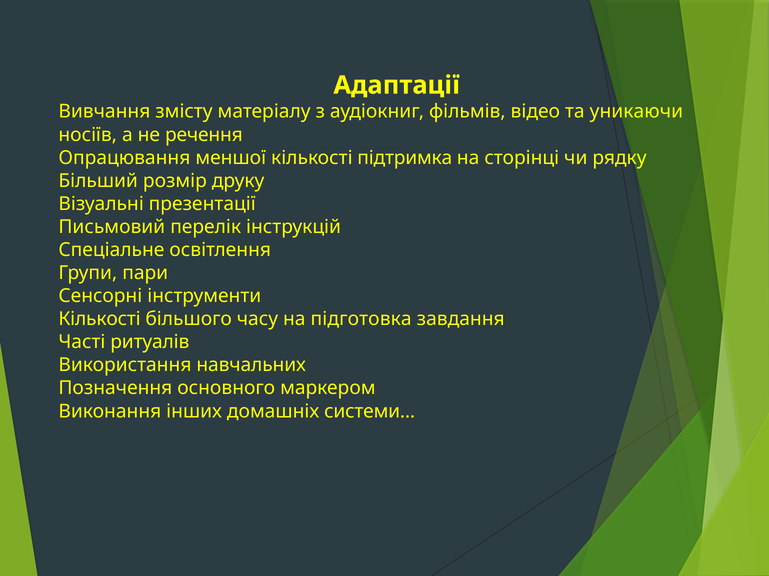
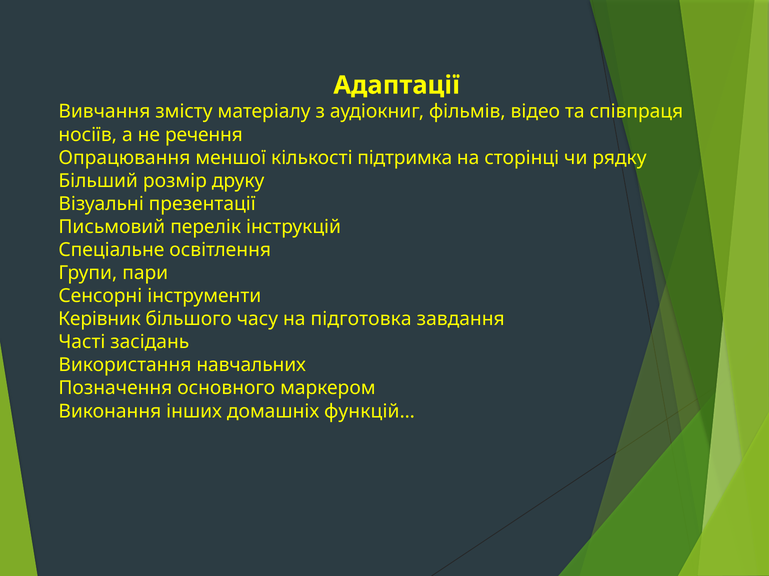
уникаючи: уникаючи -> співпраця
Кількості at (100, 319): Кількості -> Керівник
ритуалів: ритуалів -> засідань
системи…: системи… -> функцій…
